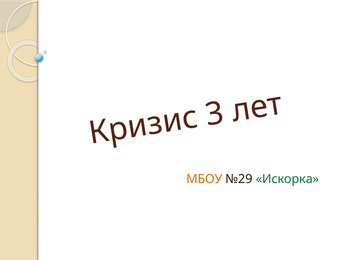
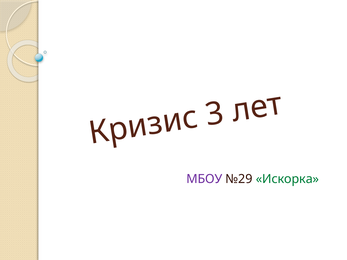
МБОУ colour: orange -> purple
